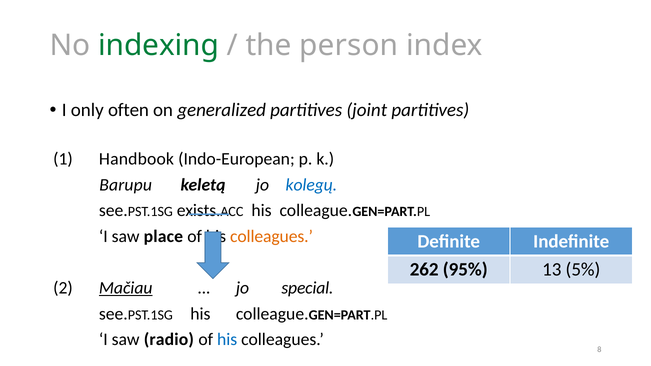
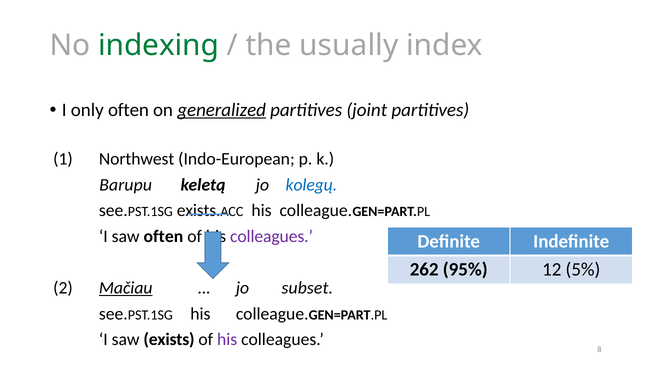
person: person -> usually
generalized underline: none -> present
Handbook: Handbook -> Northwest
saw place: place -> often
colleagues at (272, 236) colour: orange -> purple
13: 13 -> 12
special: special -> subset
saw radio: radio -> exists
his at (227, 340) colour: blue -> purple
